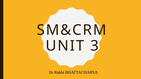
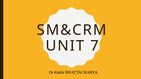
3: 3 -> 7
